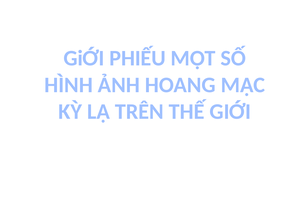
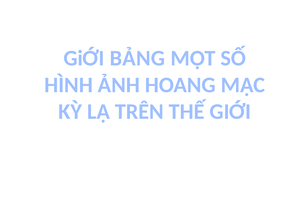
PHIẾU: PHIẾU -> BẢNG
